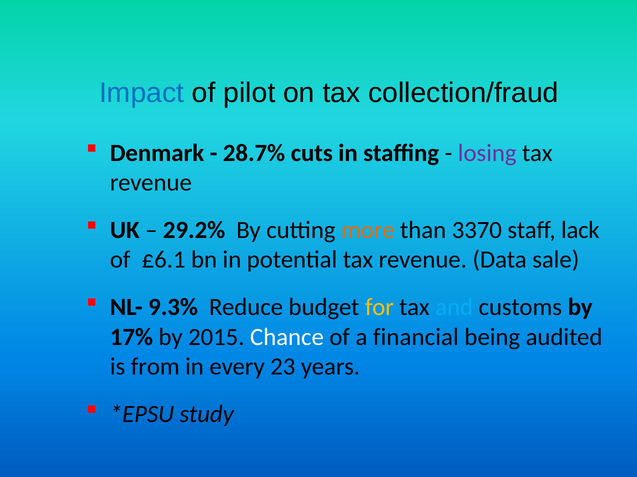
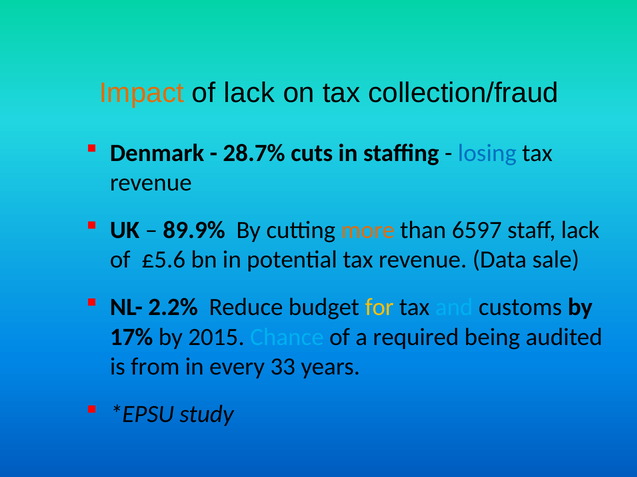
Impact colour: blue -> orange
of pilot: pilot -> lack
losing colour: purple -> blue
29.2%: 29.2% -> 89.9%
3370: 3370 -> 6597
£6.1: £6.1 -> £5.6
9.3%: 9.3% -> 2.2%
Chance colour: white -> light blue
financial: financial -> required
23: 23 -> 33
